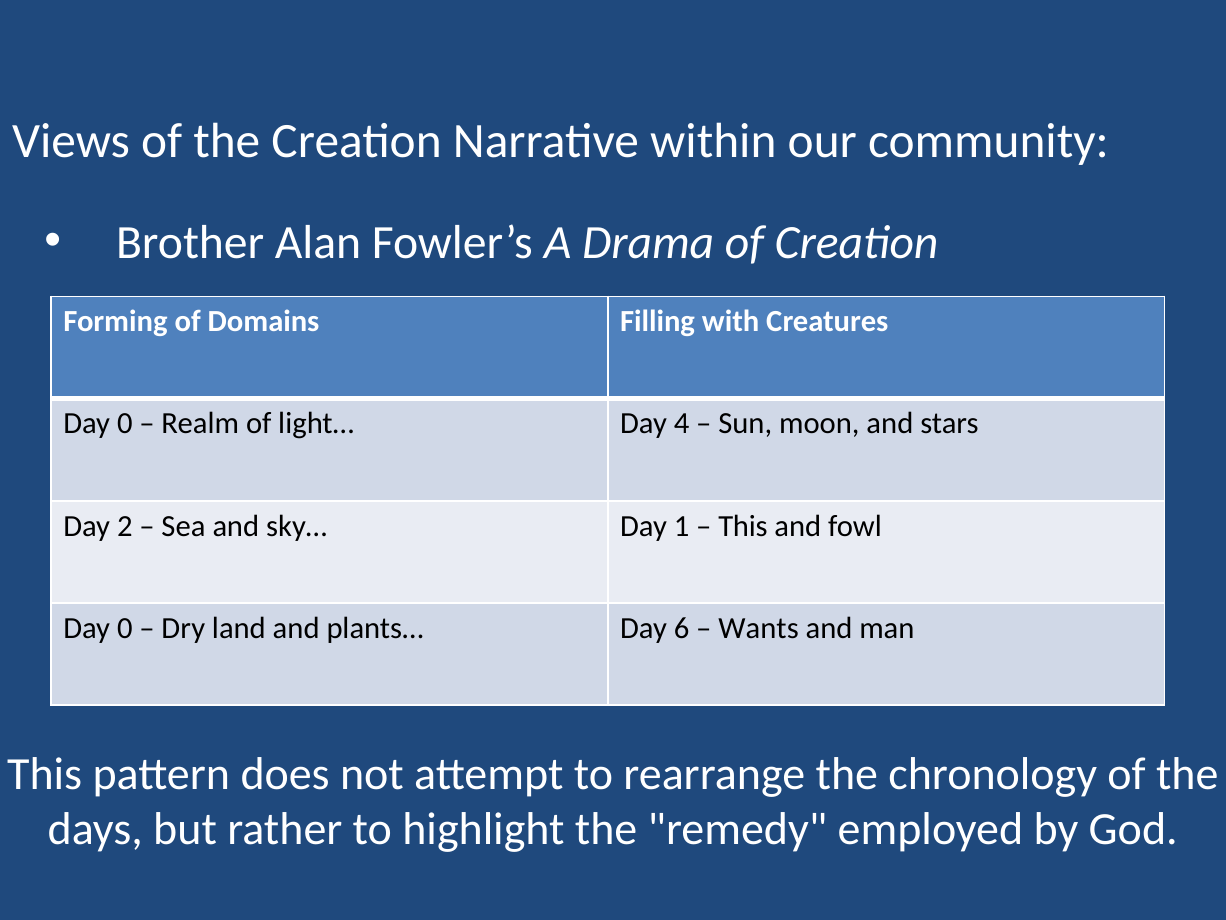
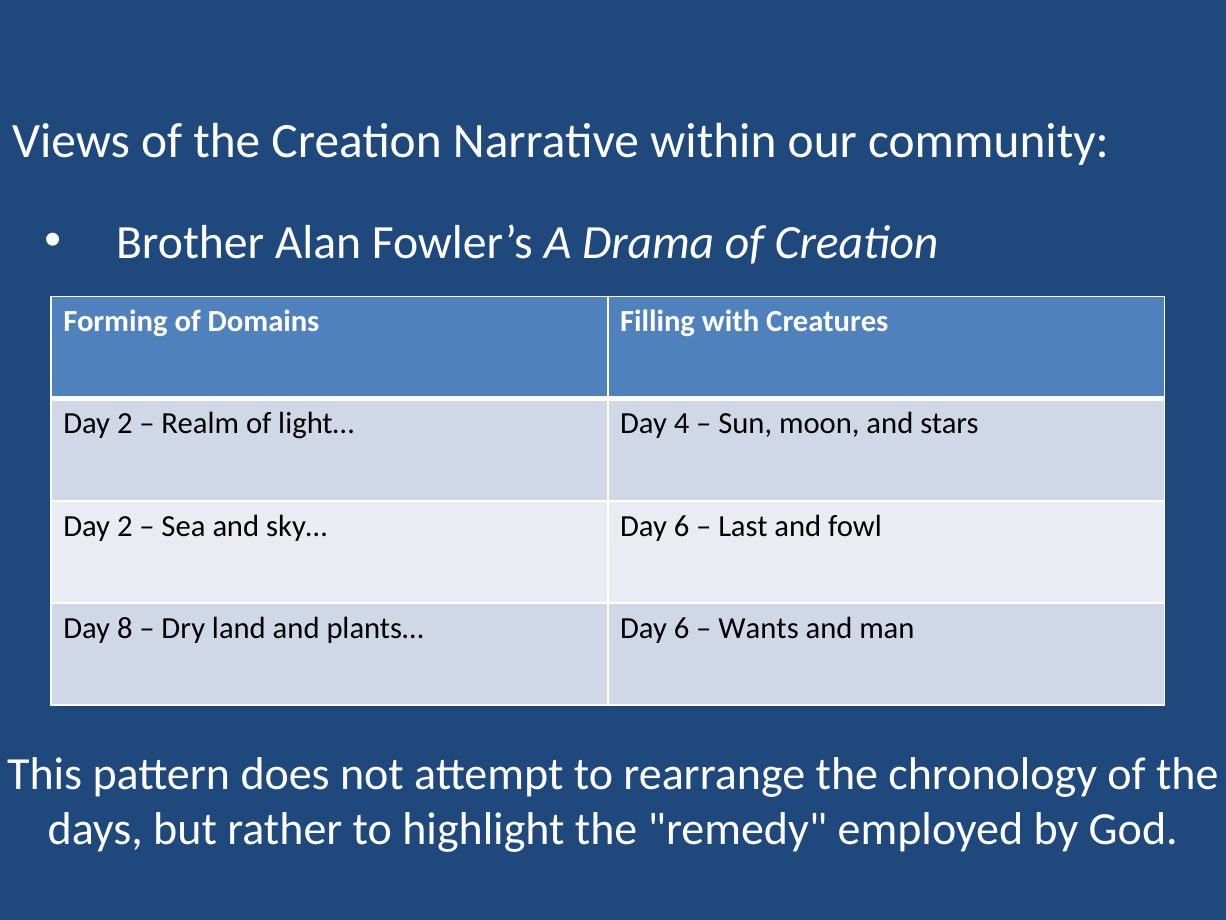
0 at (125, 424): 0 -> 2
sky… Day 1: 1 -> 6
This at (743, 526): This -> Last
0 at (125, 628): 0 -> 8
